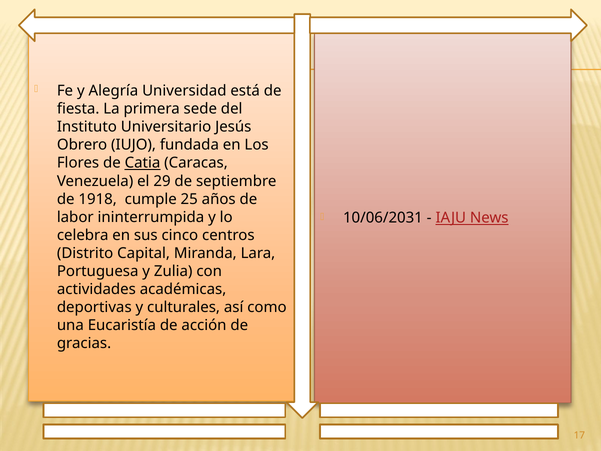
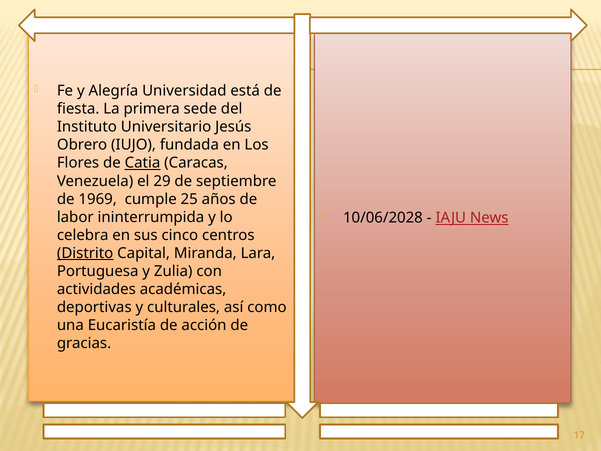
1918: 1918 -> 1969
10/06/2031: 10/06/2031 -> 10/06/2028
Distrito underline: none -> present
